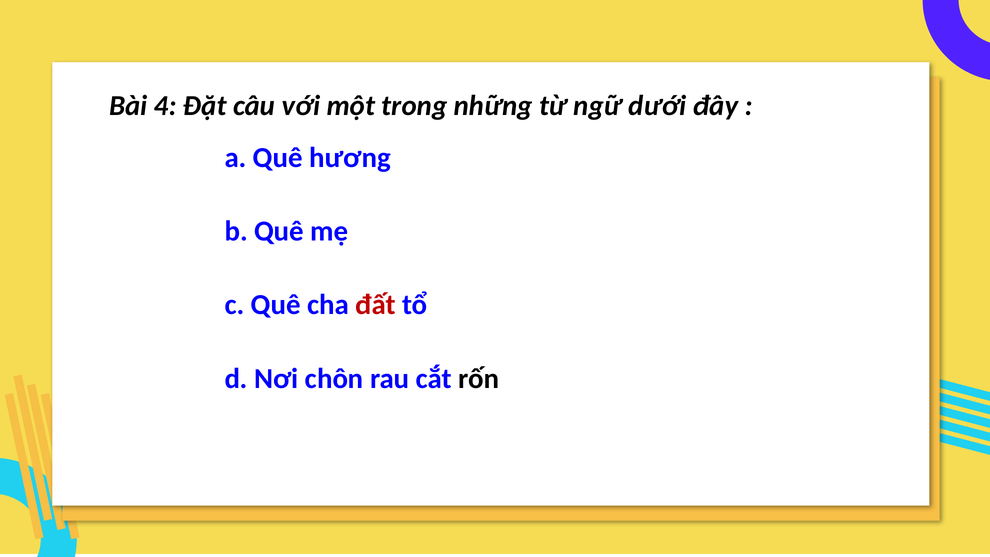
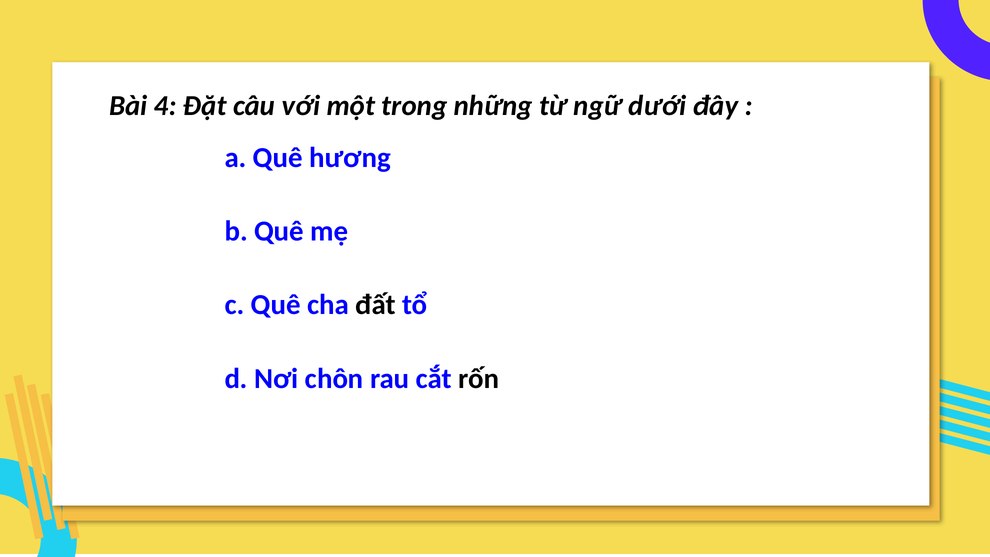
đất colour: red -> black
